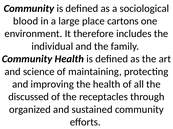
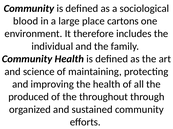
discussed: discussed -> produced
receptacles: receptacles -> throughout
